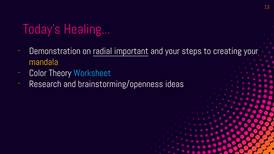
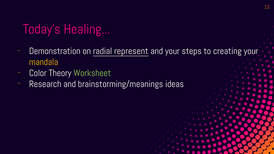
important: important -> represent
Worksheet colour: light blue -> light green
brainstorming/openness: brainstorming/openness -> brainstorming/meanings
